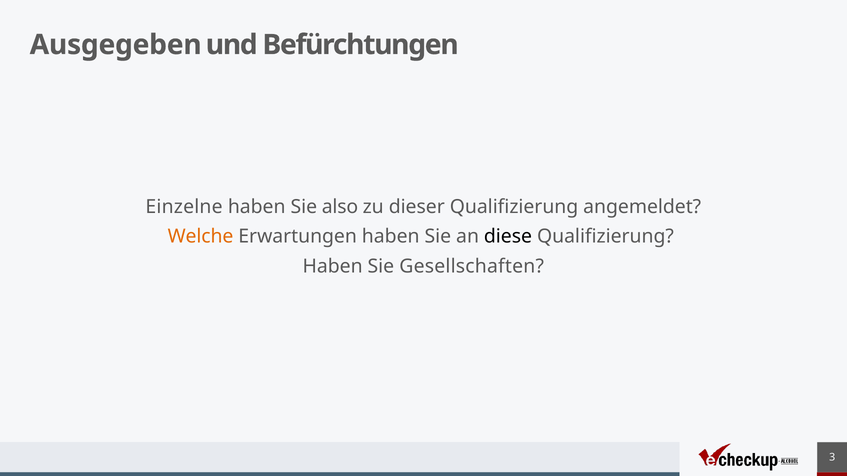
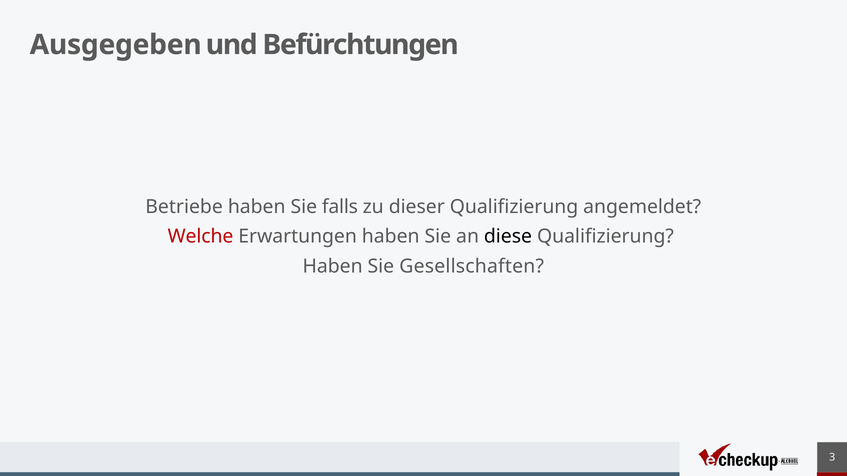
Einzelne: Einzelne -> Betriebe
also: also -> falls
Welche colour: orange -> red
